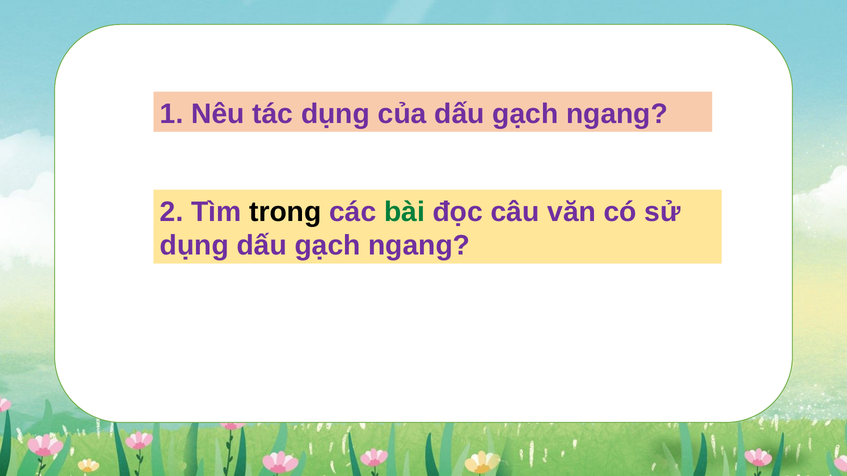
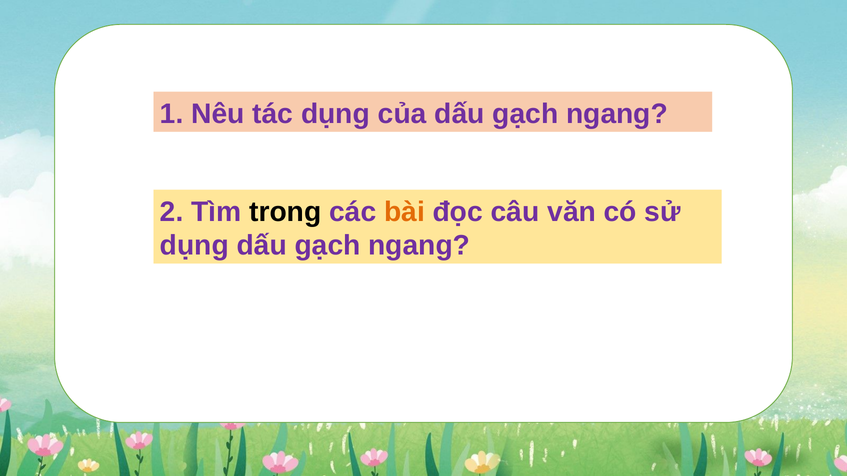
bài colour: green -> orange
